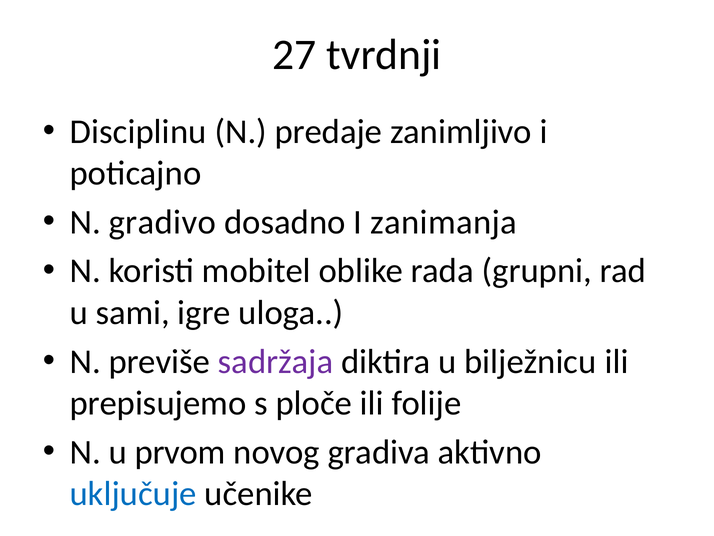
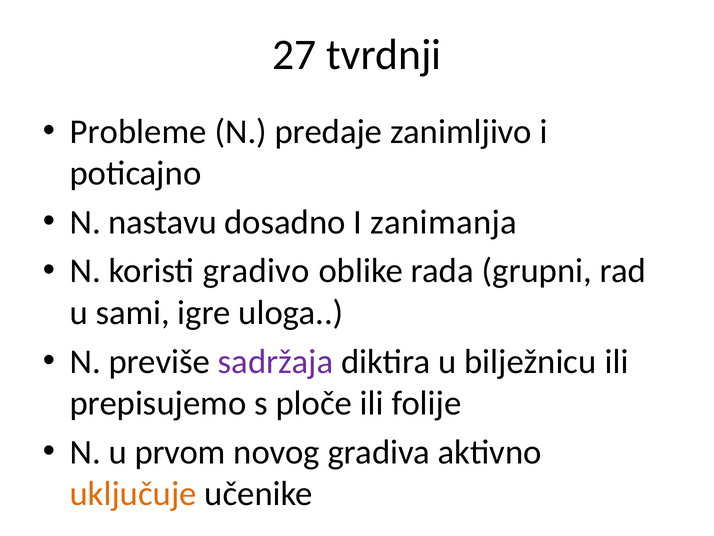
Disciplinu: Disciplinu -> Probleme
gradivo: gradivo -> nastavu
mobitel: mobitel -> gradivo
uključuje colour: blue -> orange
